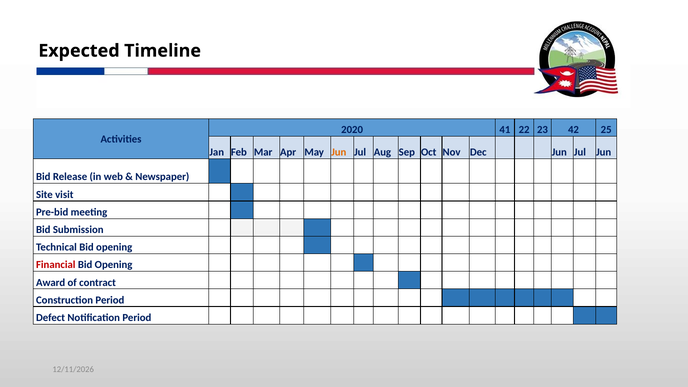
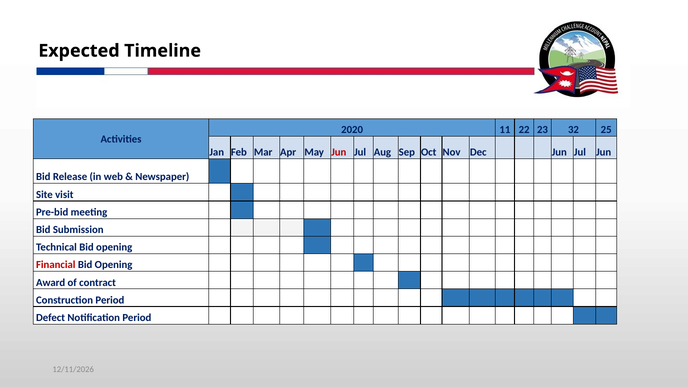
41: 41 -> 11
42: 42 -> 32
Jun at (339, 152) colour: orange -> red
